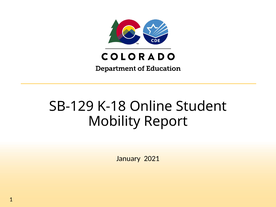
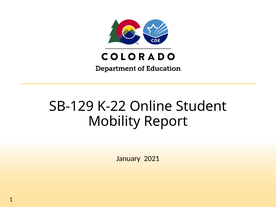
K-18: K-18 -> K-22
